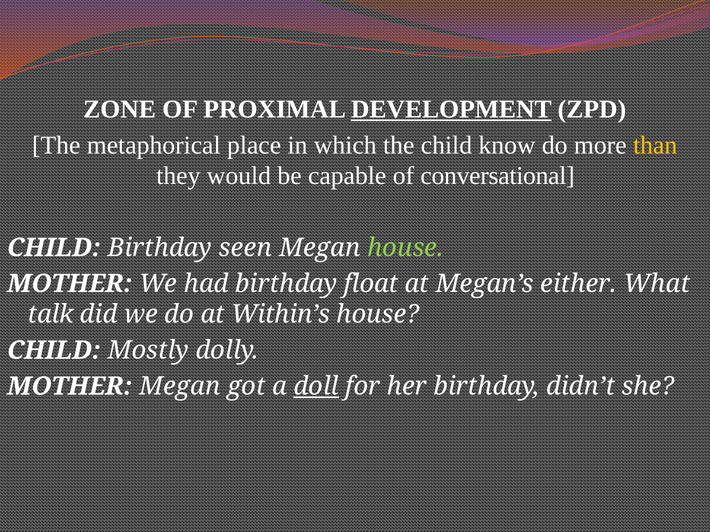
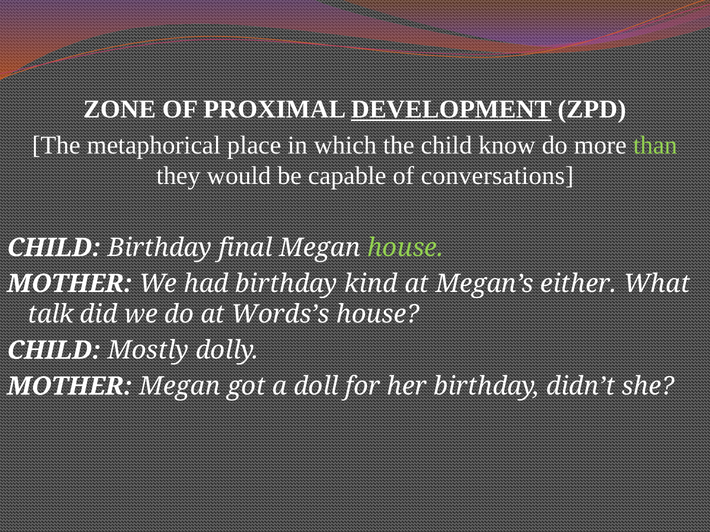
than colour: yellow -> light green
conversational: conversational -> conversations
seen: seen -> final
float: float -> kind
Within’s: Within’s -> Words’s
doll underline: present -> none
